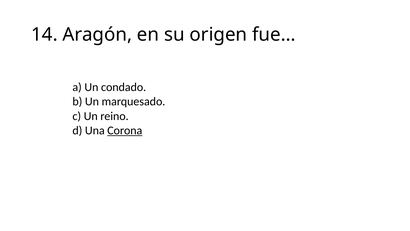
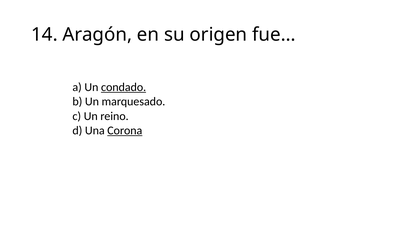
condado underline: none -> present
